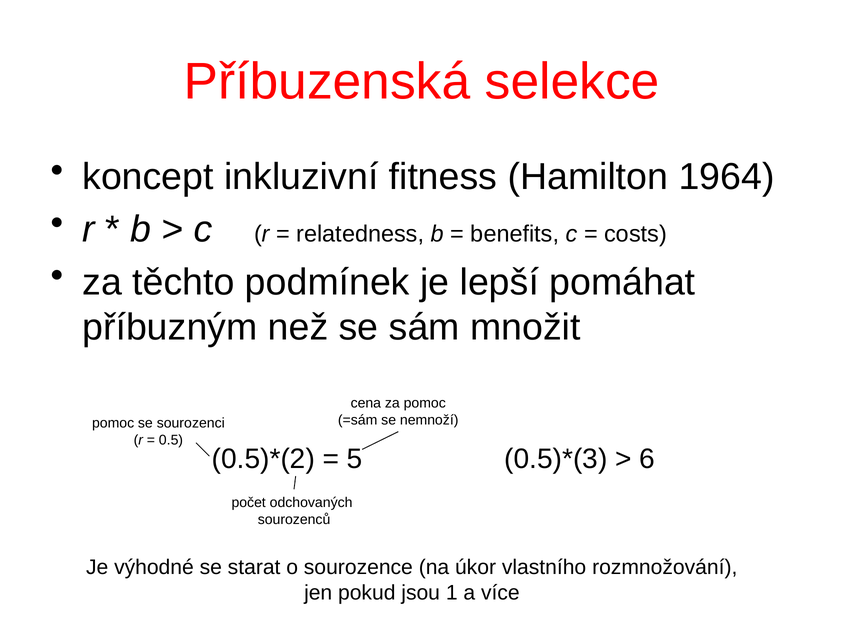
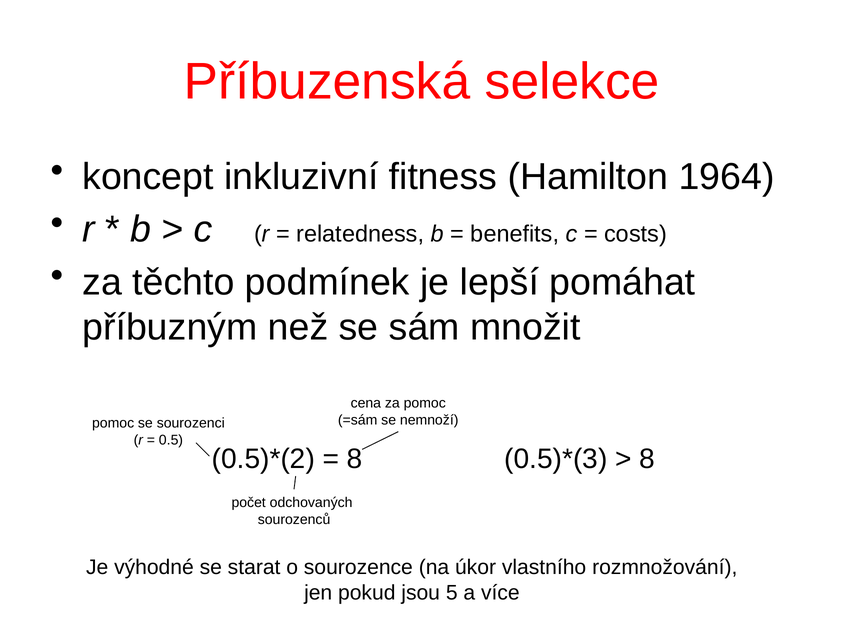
5 at (355, 459): 5 -> 8
6 at (647, 459): 6 -> 8
1: 1 -> 5
